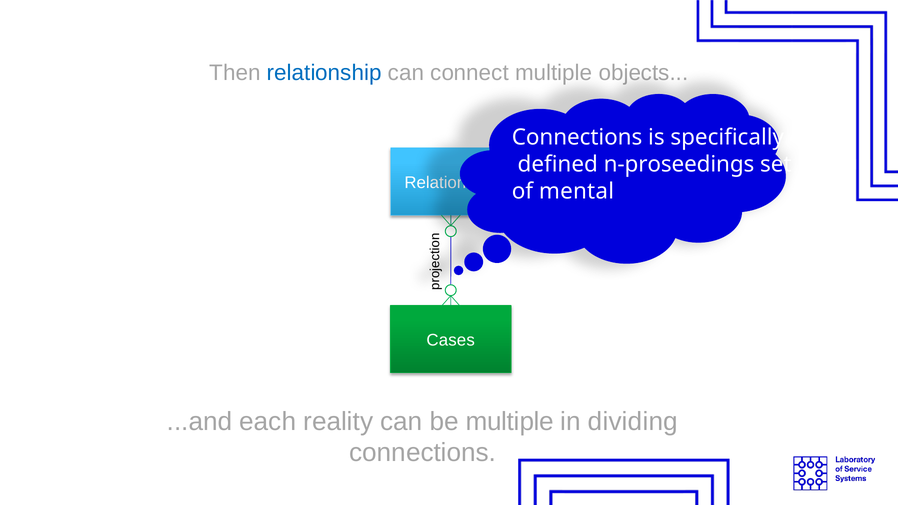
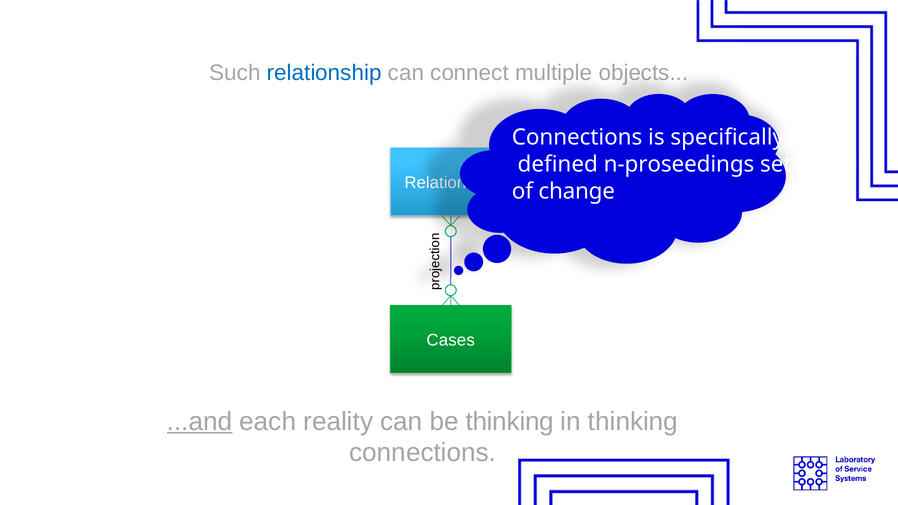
Then: Then -> Such
mental: mental -> change
...and underline: none -> present
be multiple: multiple -> thinking
in dividing: dividing -> thinking
